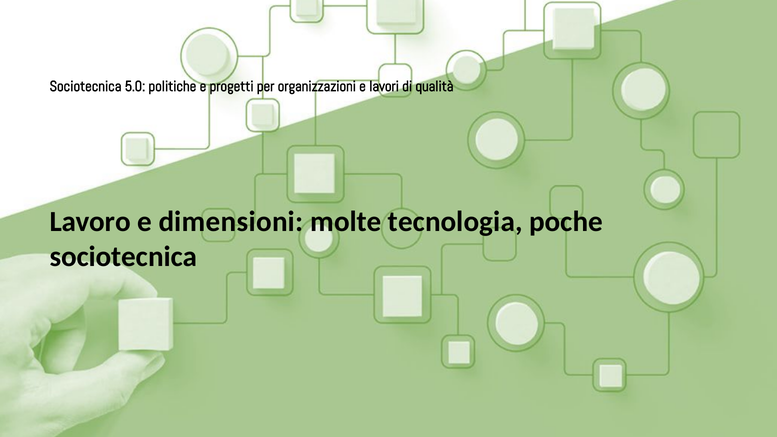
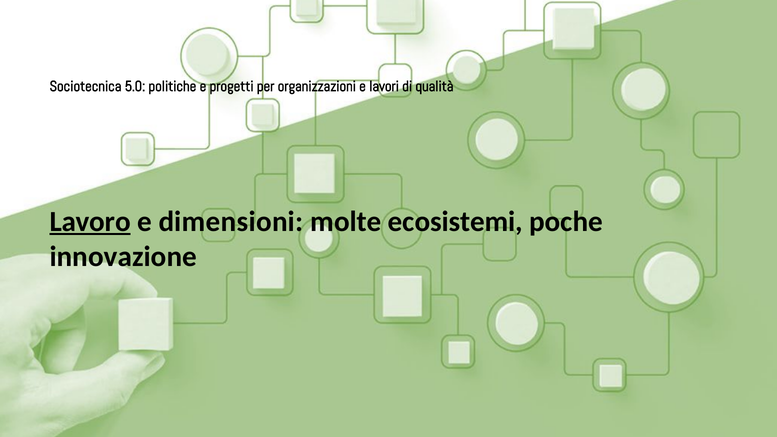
Lavoro underline: none -> present
tecnologia: tecnologia -> ecosistemi
sociotecnica at (123, 256): sociotecnica -> innovazione
